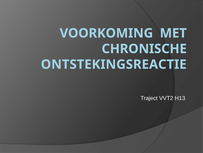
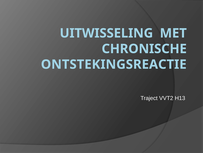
VOORKOMING: VOORKOMING -> UITWISSELING
